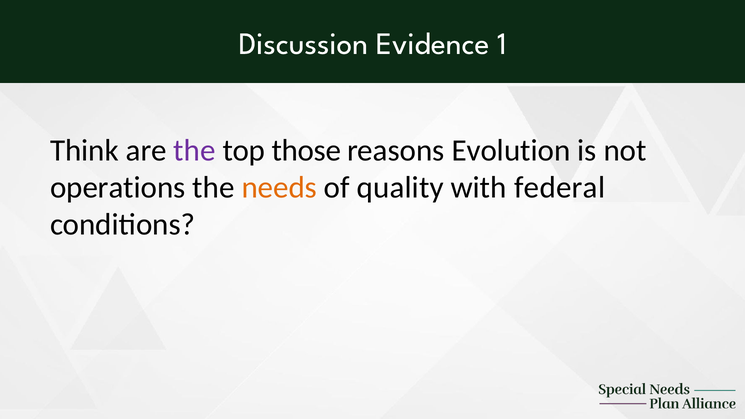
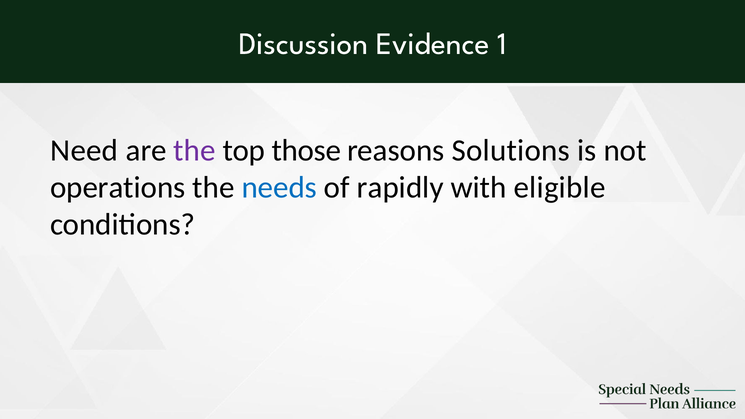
Think: Think -> Need
Evolution: Evolution -> Solutions
needs colour: orange -> blue
quality: quality -> rapidly
federal: federal -> eligible
